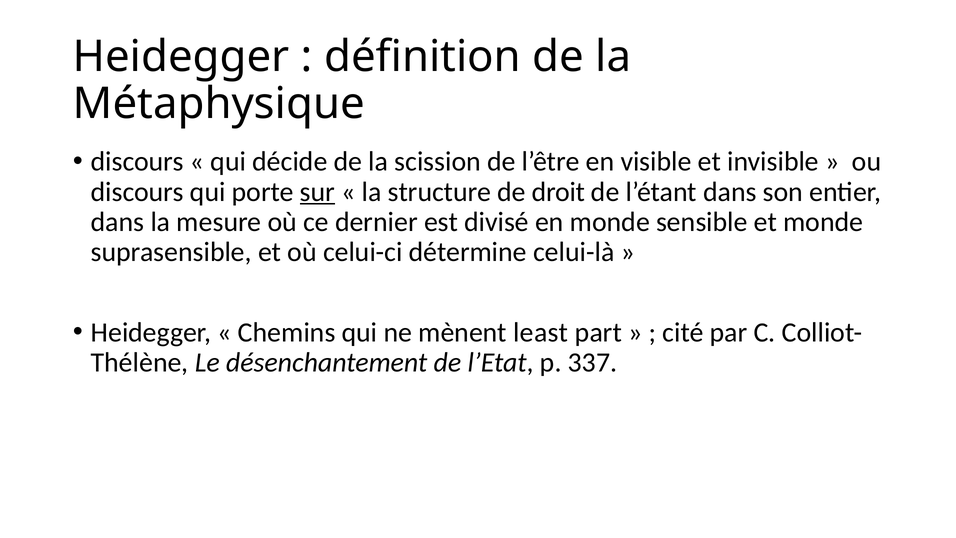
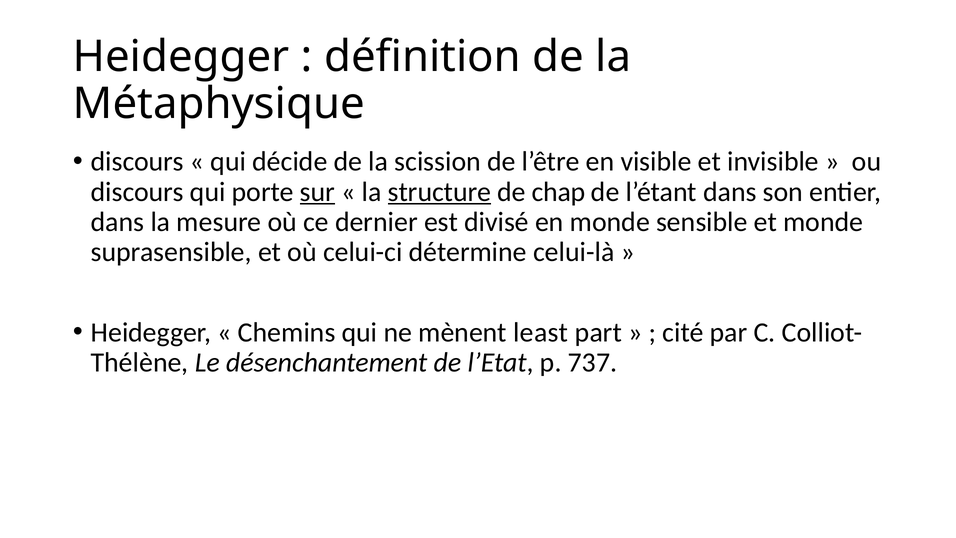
structure underline: none -> present
droit: droit -> chap
337: 337 -> 737
